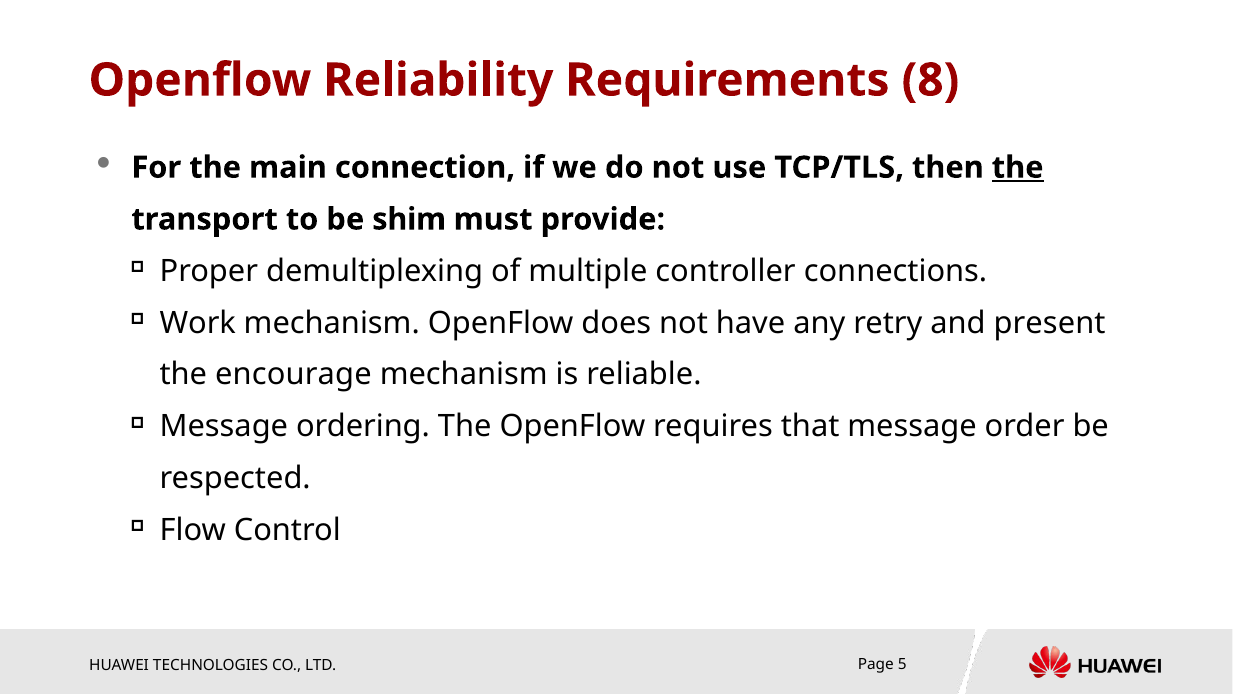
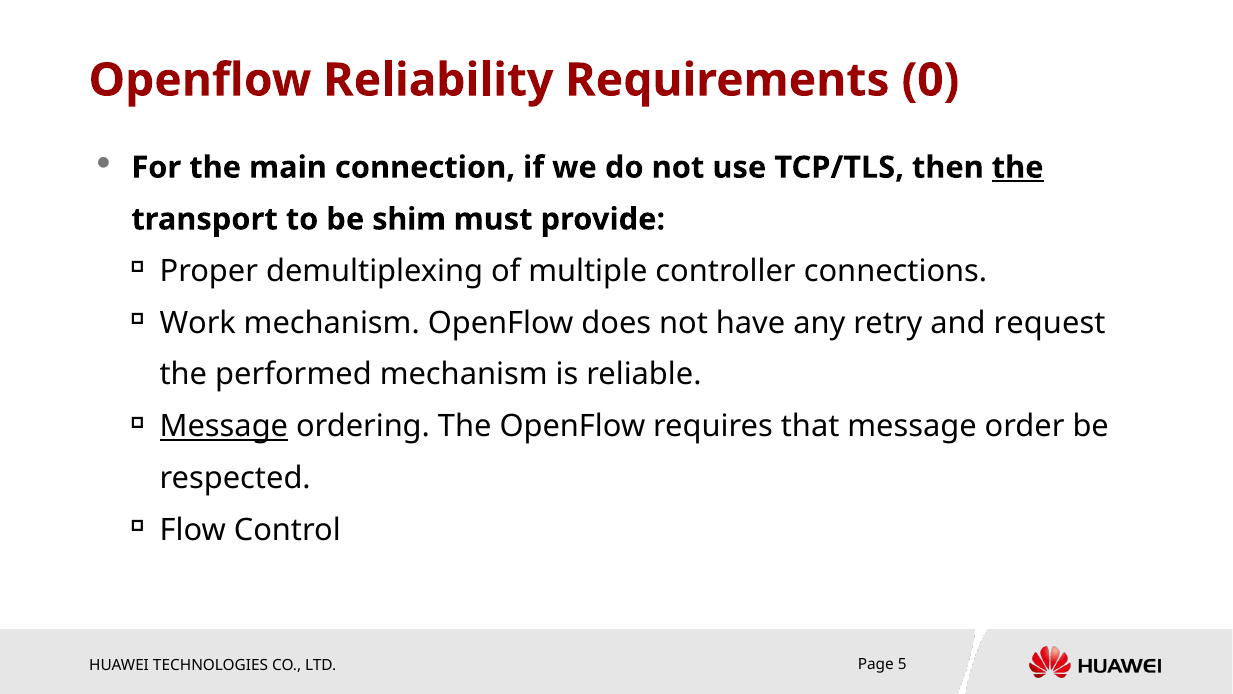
8: 8 -> 0
present: present -> request
encourage: encourage -> performed
Message at (224, 426) underline: none -> present
